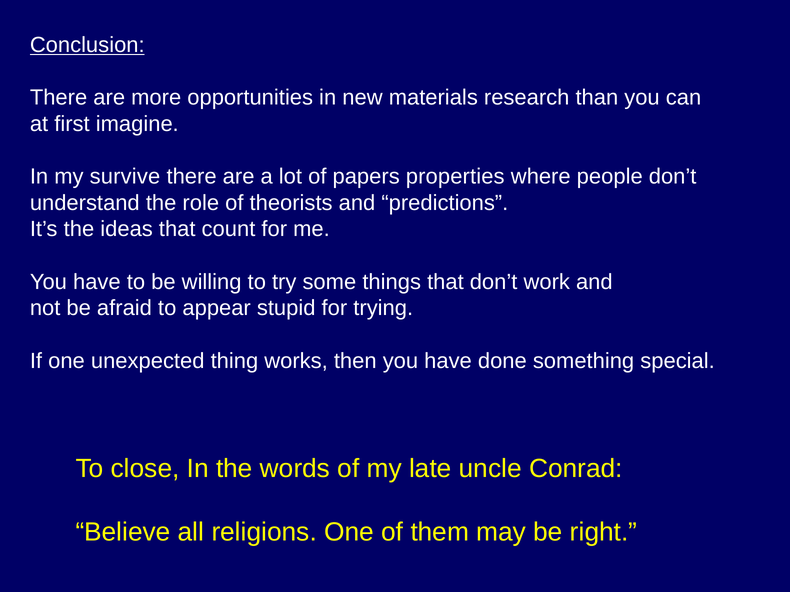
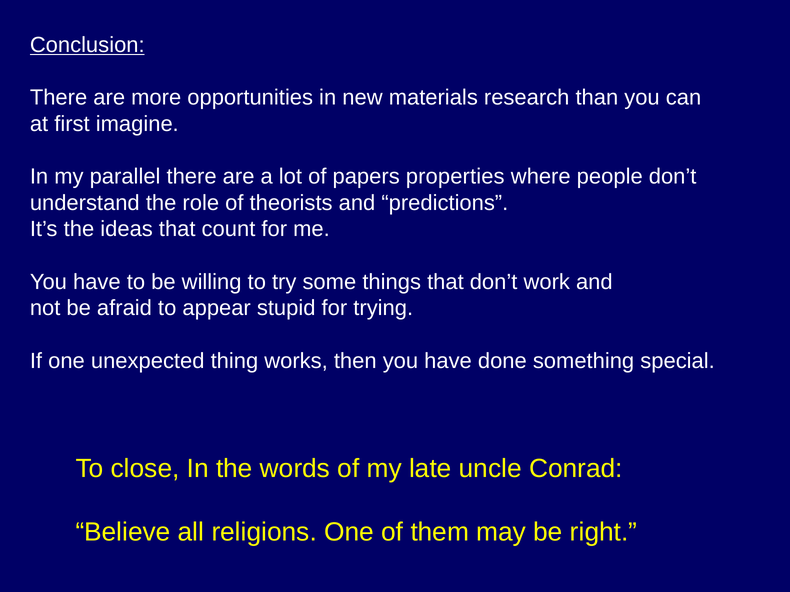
survive: survive -> parallel
